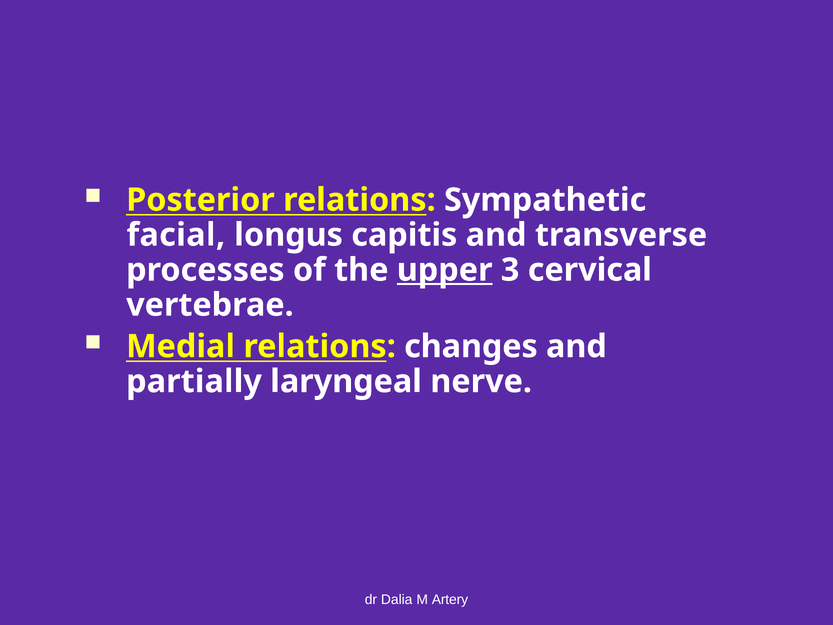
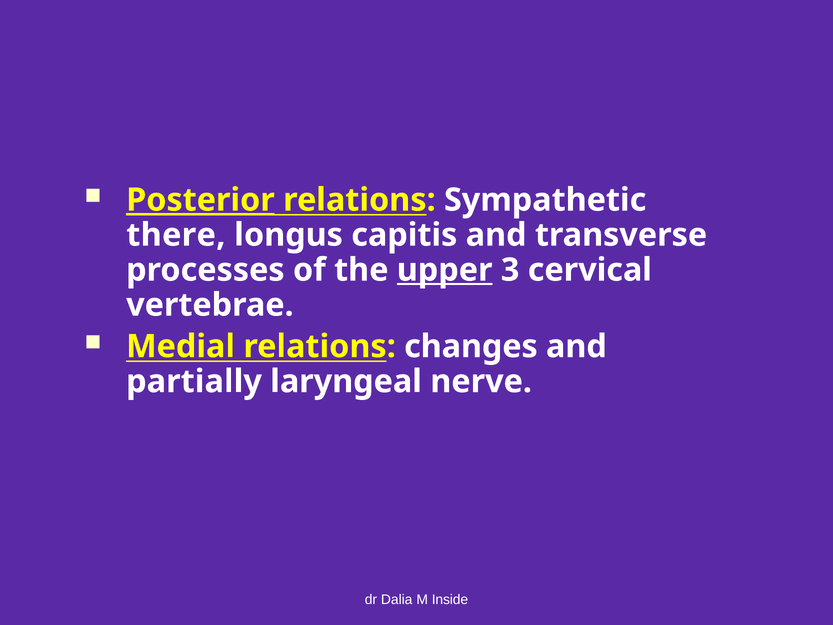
Posterior underline: none -> present
facial: facial -> there
Artery: Artery -> Inside
